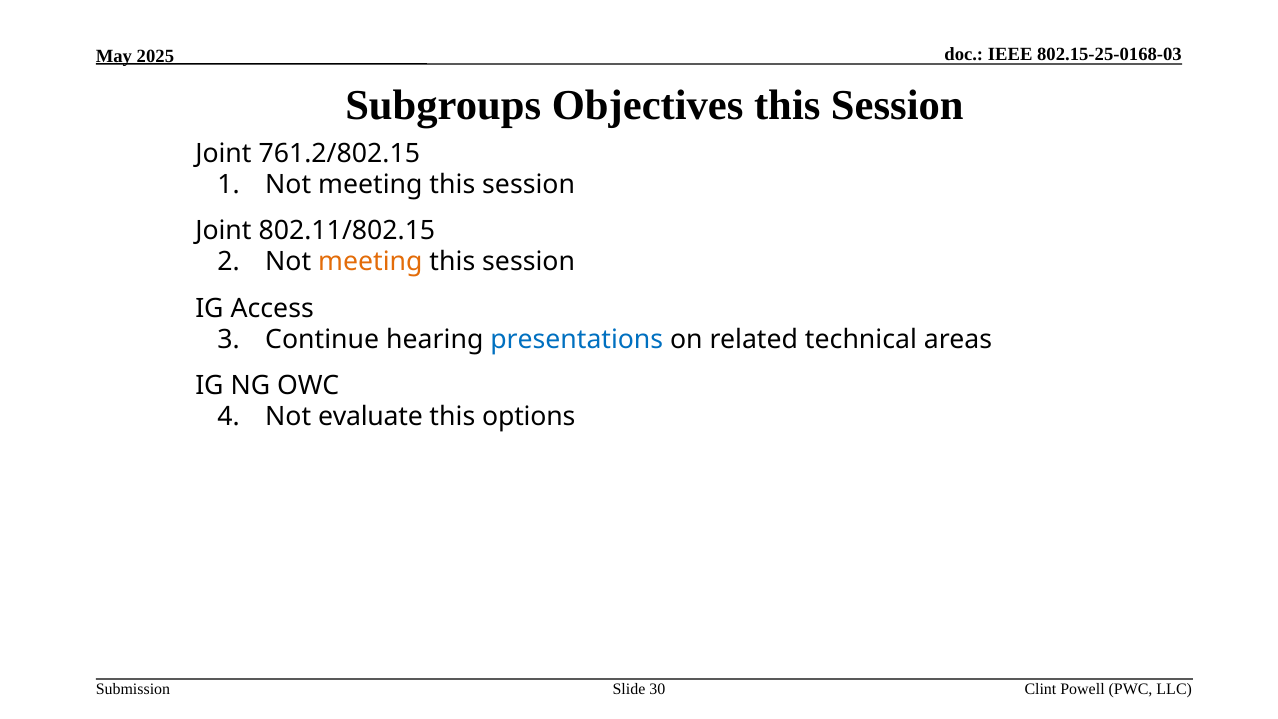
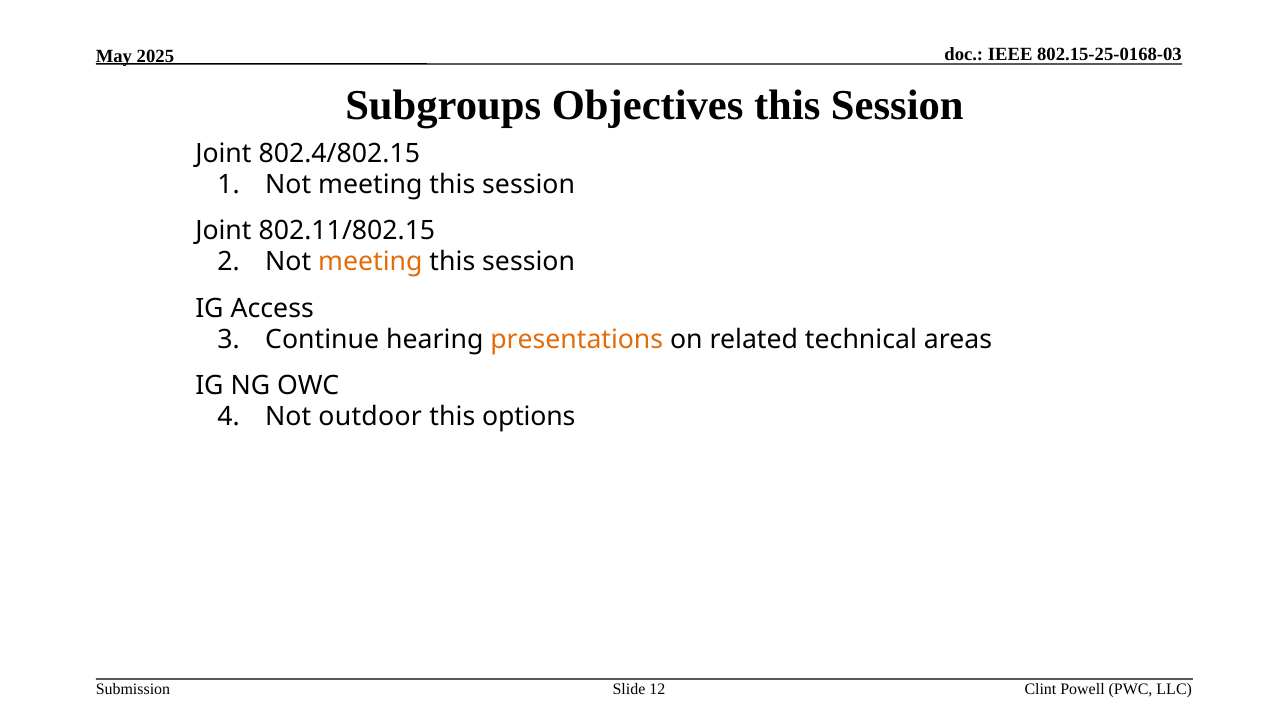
761.2/802.15: 761.2/802.15 -> 802.4/802.15
presentations colour: blue -> orange
evaluate: evaluate -> outdoor
30: 30 -> 12
